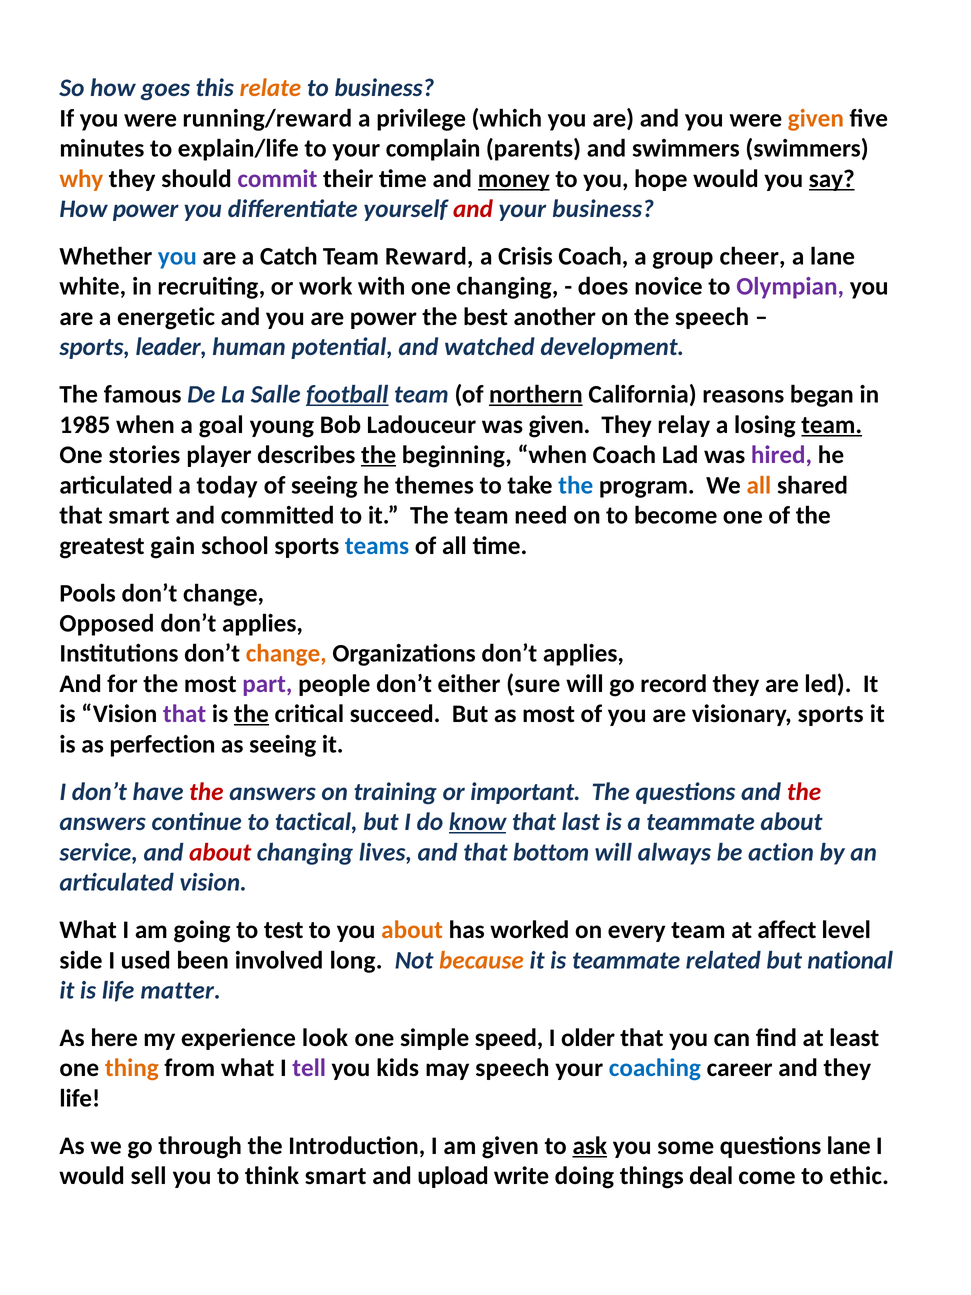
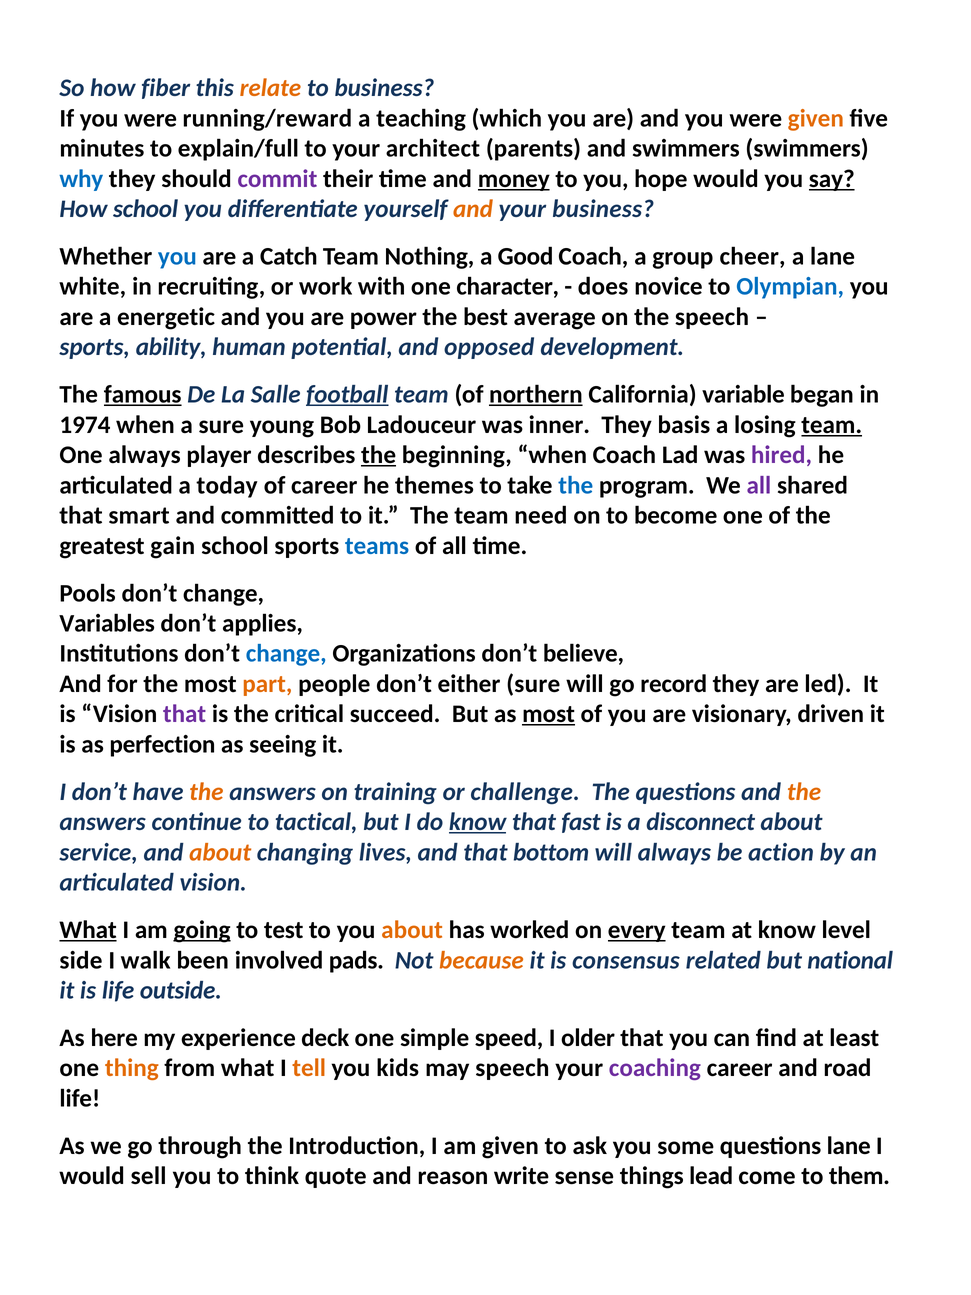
goes: goes -> fiber
privilege: privilege -> teaching
explain/life: explain/life -> explain/full
complain: complain -> architect
why colour: orange -> blue
How power: power -> school
and at (473, 209) colour: red -> orange
Reward: Reward -> Nothing
Crisis: Crisis -> Good
one changing: changing -> character
Olympian colour: purple -> blue
another: another -> average
leader: leader -> ability
watched: watched -> opposed
famous underline: none -> present
reasons: reasons -> variable
1985: 1985 -> 1974
a goal: goal -> sure
was given: given -> inner
relay: relay -> basis
One stories: stories -> always
of seeing: seeing -> career
all at (759, 485) colour: orange -> purple
Opposed: Opposed -> Variables
change at (286, 653) colour: orange -> blue
Organizations don’t applies: applies -> believe
part colour: purple -> orange
the at (251, 714) underline: present -> none
most at (549, 714) underline: none -> present
visionary sports: sports -> driven
the at (206, 792) colour: red -> orange
important: important -> challenge
the at (804, 792) colour: red -> orange
last: last -> fast
a teammate: teammate -> disconnect
about at (220, 852) colour: red -> orange
What at (88, 930) underline: none -> present
going underline: none -> present
every underline: none -> present
at affect: affect -> know
used: used -> walk
long: long -> pads
is teammate: teammate -> consensus
matter: matter -> outside
look: look -> deck
tell colour: purple -> orange
coaching colour: blue -> purple
and they: they -> road
ask underline: present -> none
think smart: smart -> quote
upload: upload -> reason
doing: doing -> sense
deal: deal -> lead
ethic: ethic -> them
